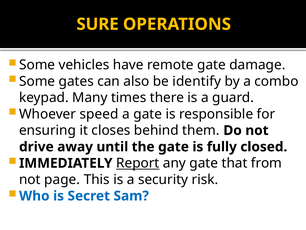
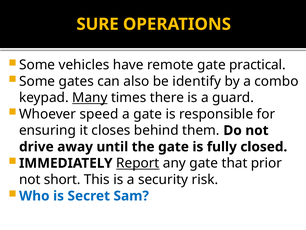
damage: damage -> practical
Many underline: none -> present
from: from -> prior
page: page -> short
